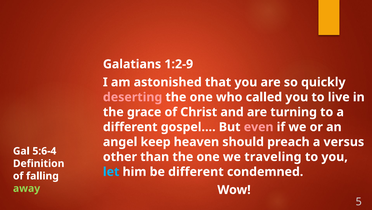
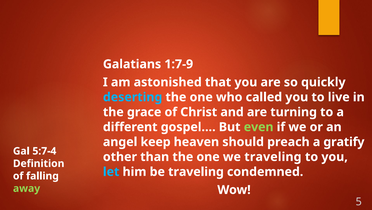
1:2-9: 1:2-9 -> 1:7-9
deserting colour: pink -> light blue
even colour: pink -> light green
versus: versus -> gratify
5:6-4: 5:6-4 -> 5:7-4
be different: different -> traveling
